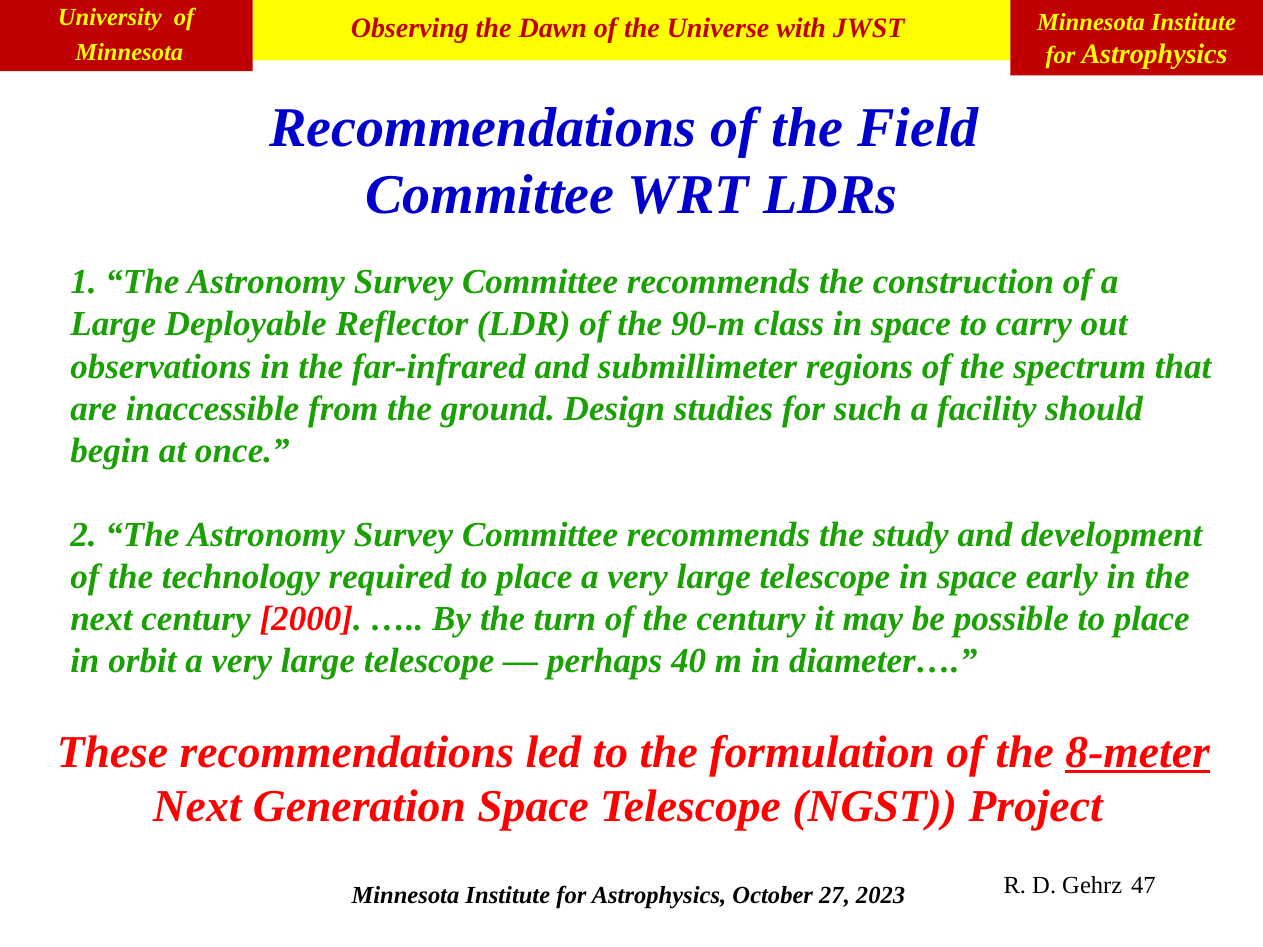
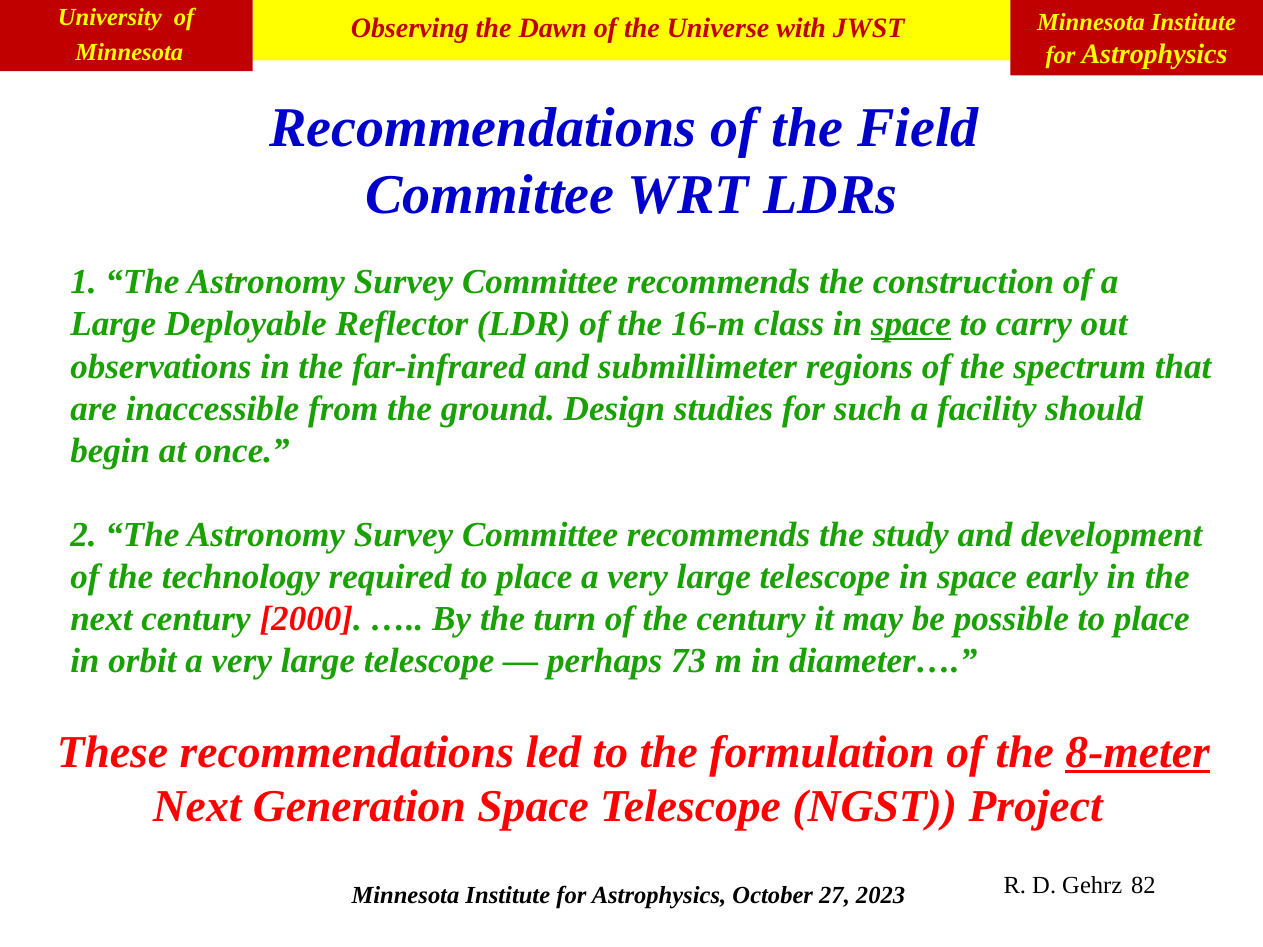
90-m: 90-m -> 16-m
space at (911, 324) underline: none -> present
40: 40 -> 73
47: 47 -> 82
